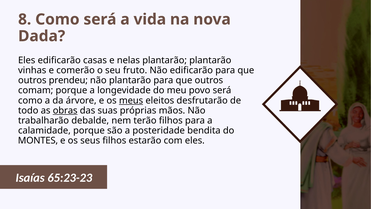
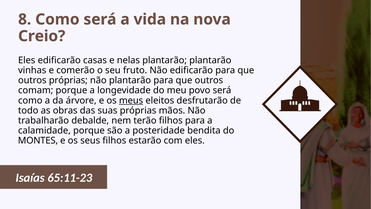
Dada: Dada -> Creio
outros prendeu: prendeu -> próprias
obras underline: present -> none
65:23-23: 65:23-23 -> 65:11-23
